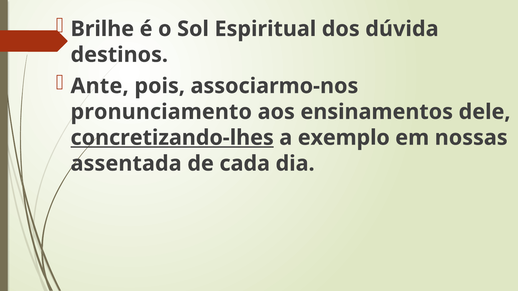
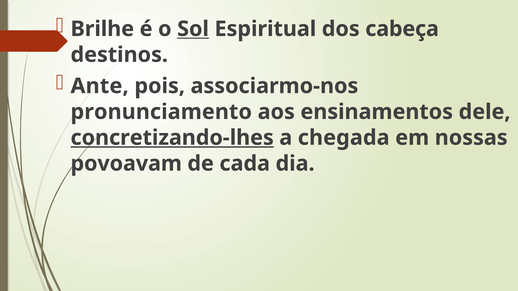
Sol underline: none -> present
dúvida: dúvida -> cabeça
exemplo: exemplo -> chegada
assentada: assentada -> povoavam
